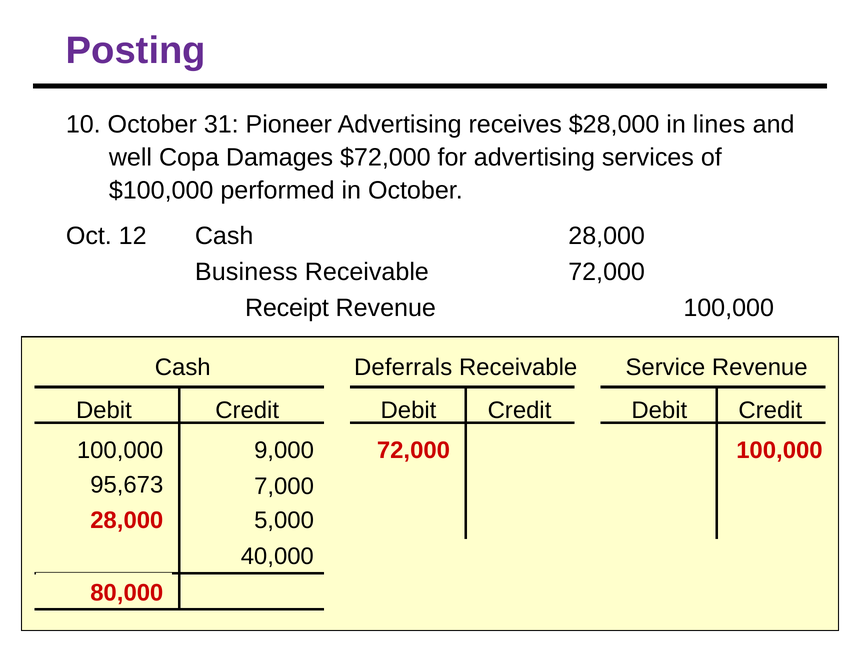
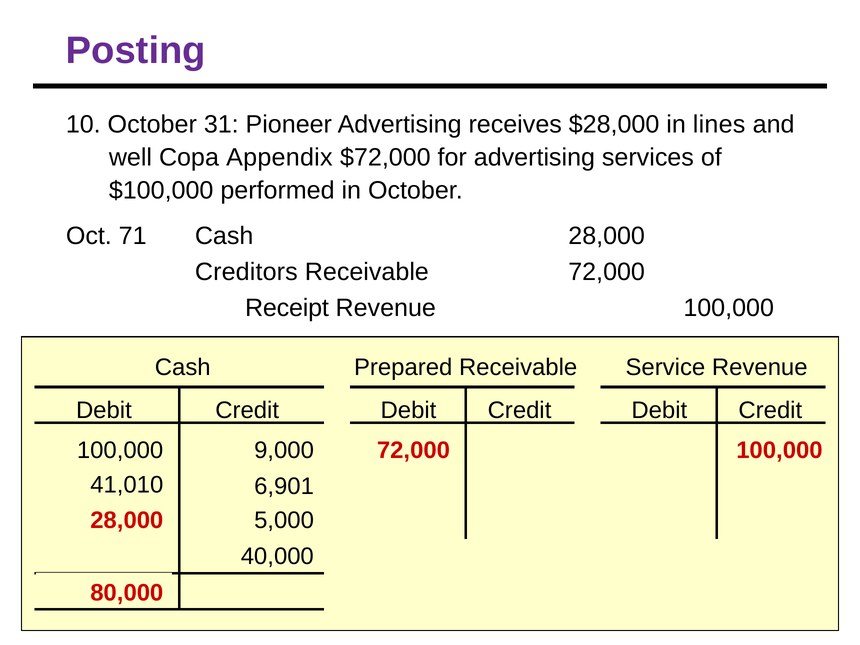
Damages: Damages -> Appendix
12: 12 -> 71
Business: Business -> Creditors
Deferrals: Deferrals -> Prepared
95,673: 95,673 -> 41,010
7,000: 7,000 -> 6,901
